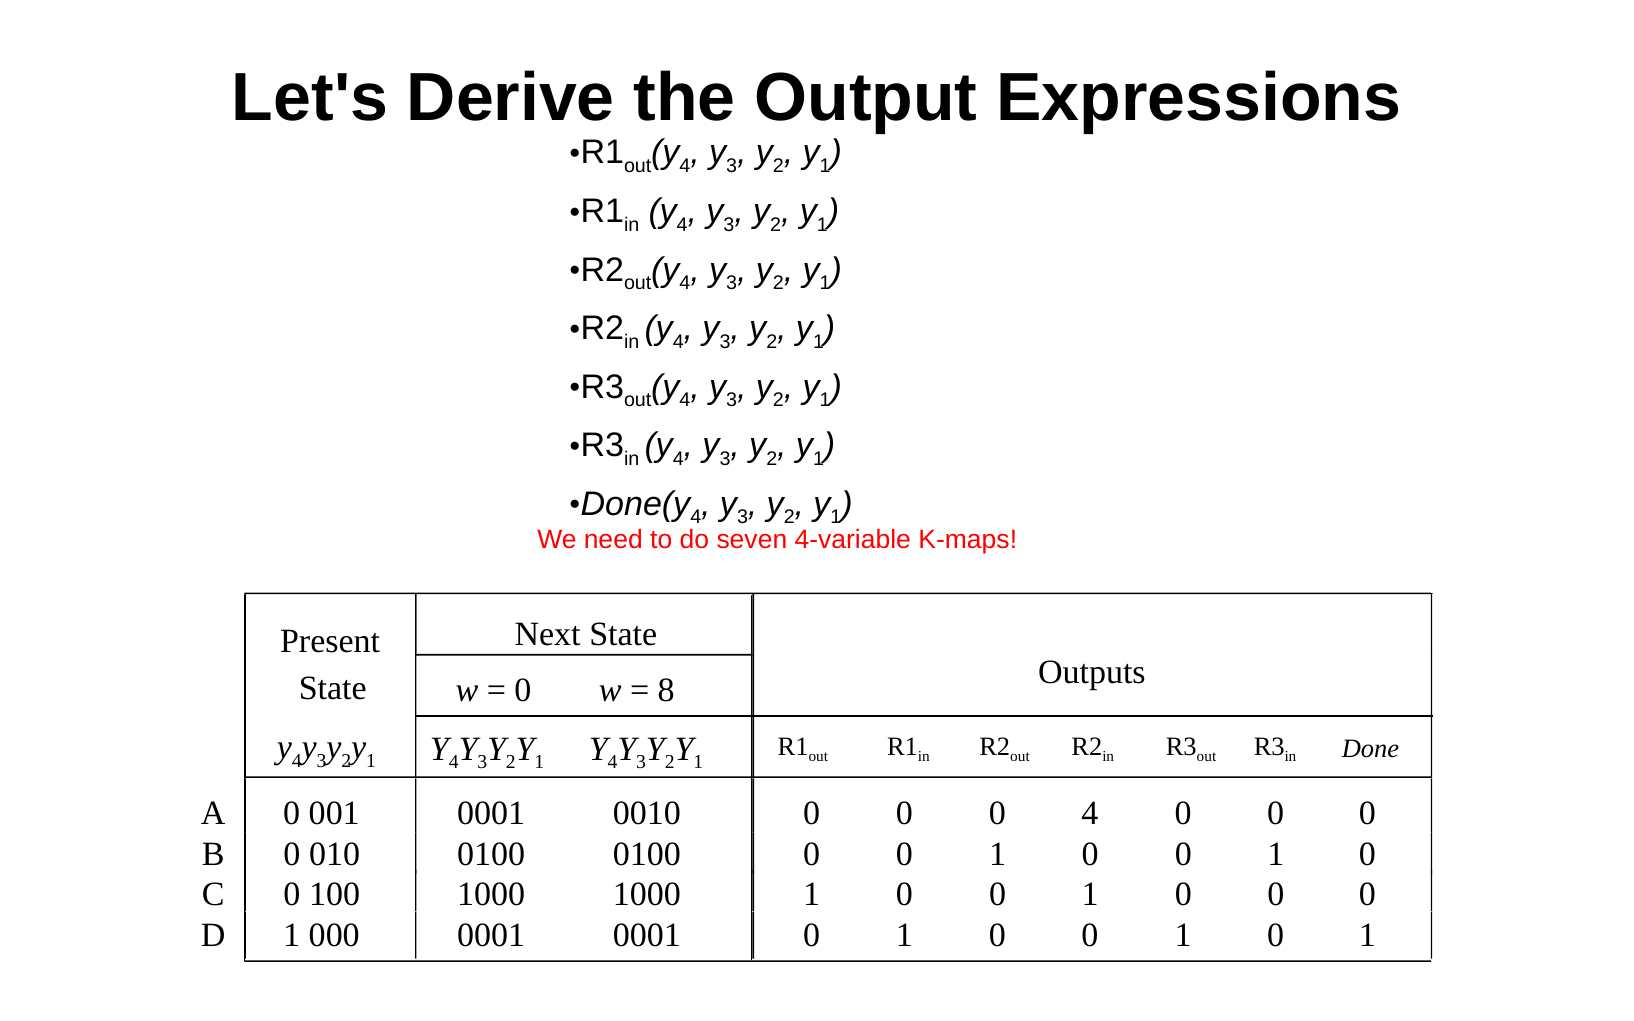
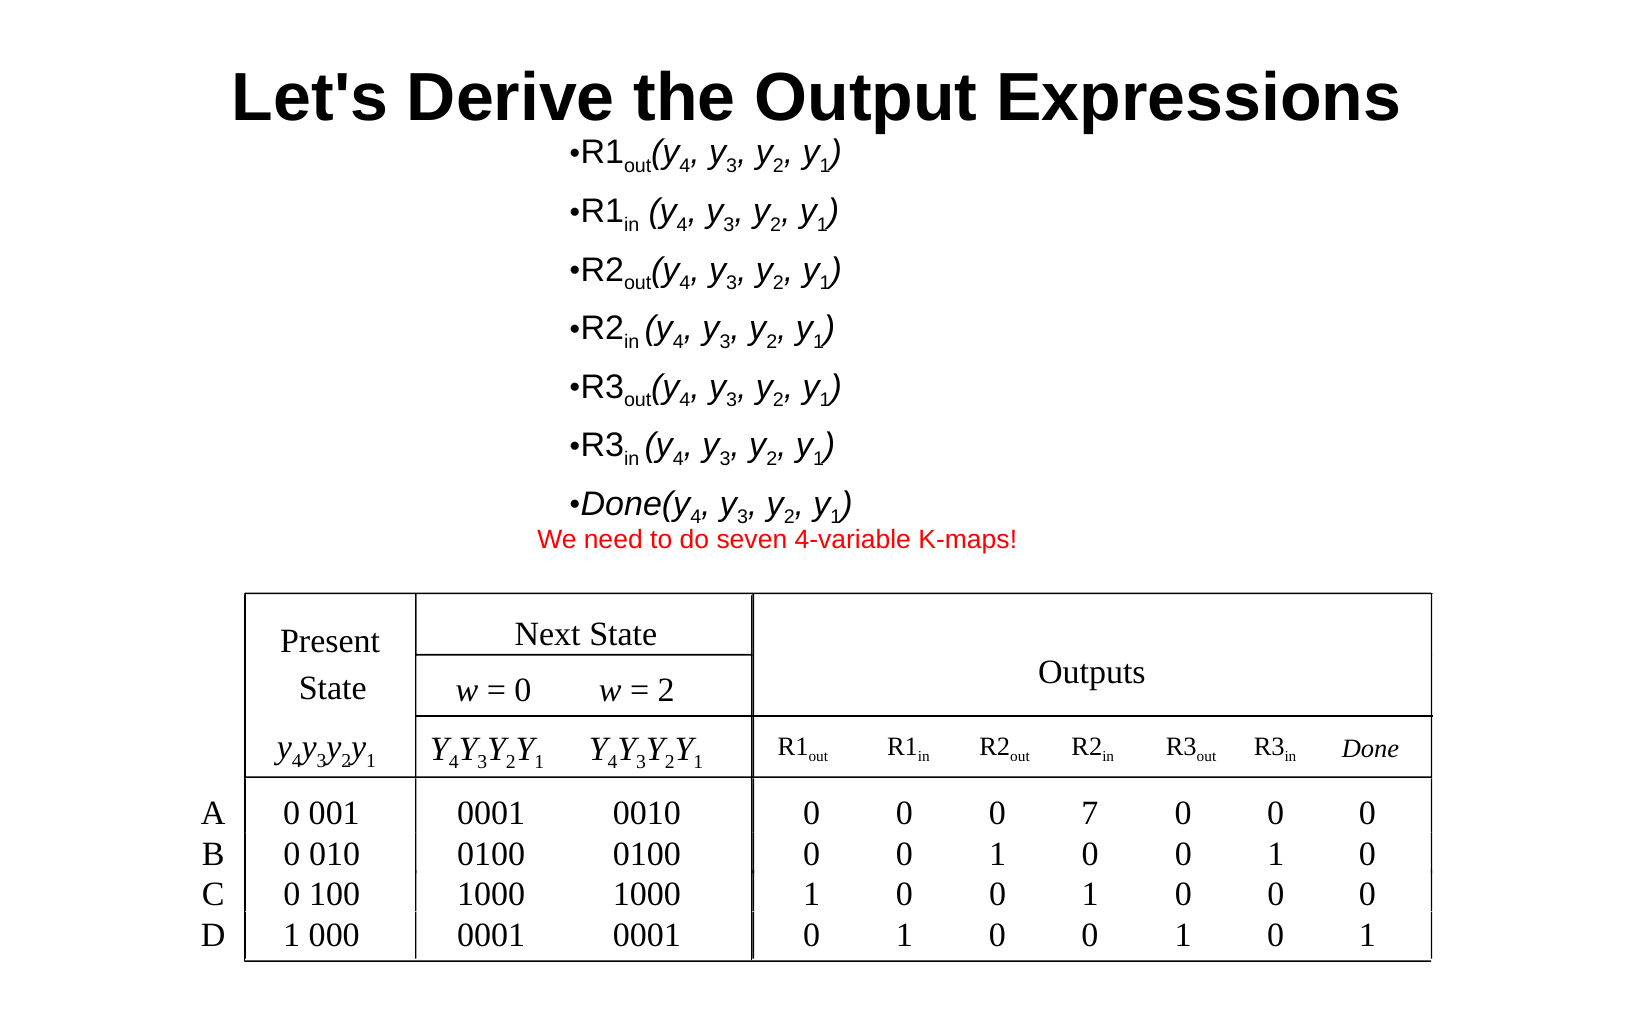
8 at (666, 690): 8 -> 2
0 4: 4 -> 7
